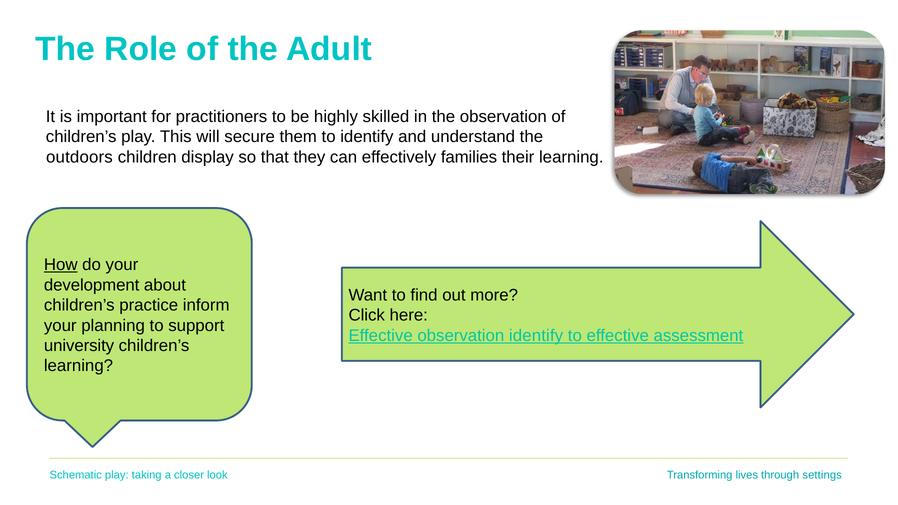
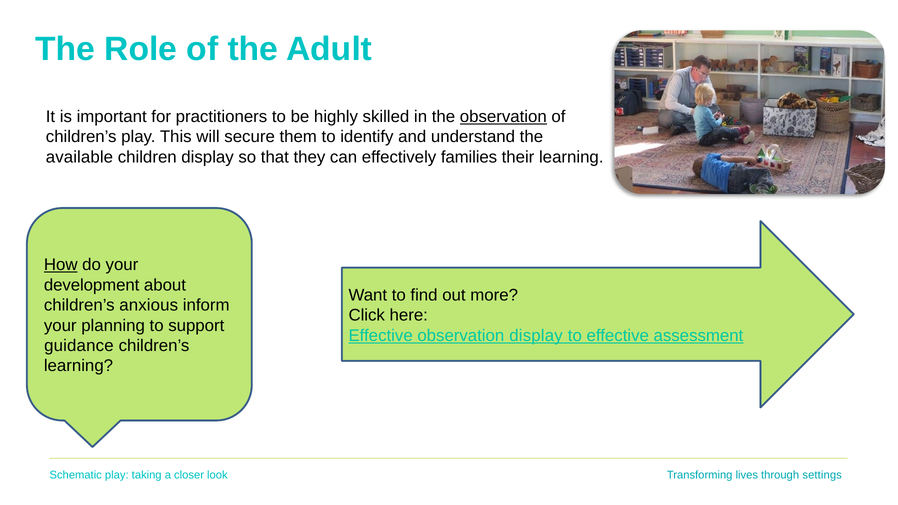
observation at (503, 117) underline: none -> present
outdoors: outdoors -> available
practice: practice -> anxious
observation identify: identify -> display
university: university -> guidance
